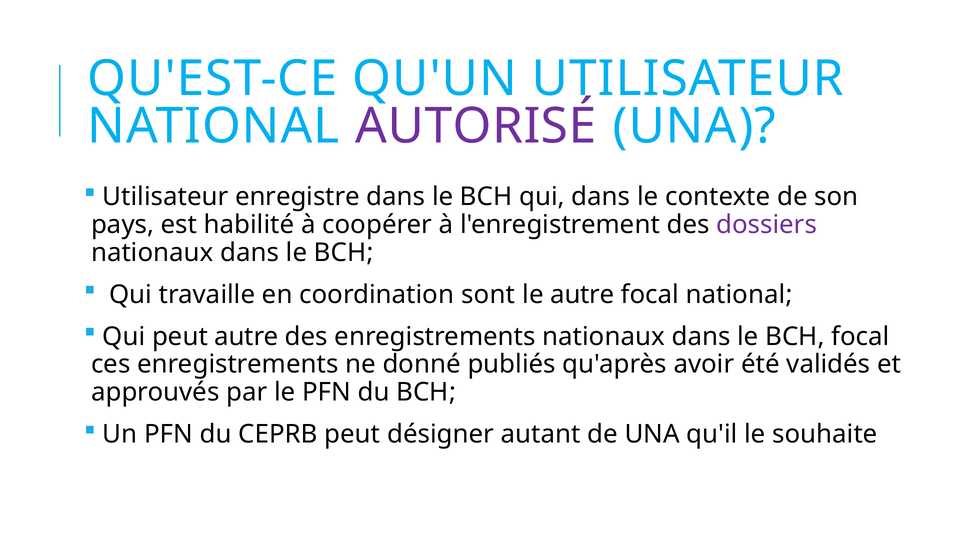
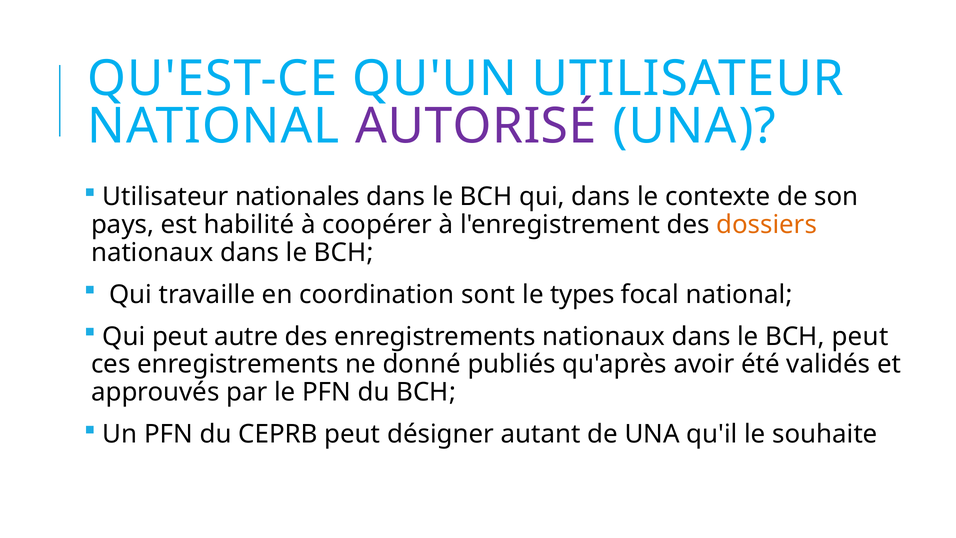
enregistre: enregistre -> nationales
dossiers colour: purple -> orange
le autre: autre -> types
BCH focal: focal -> peut
